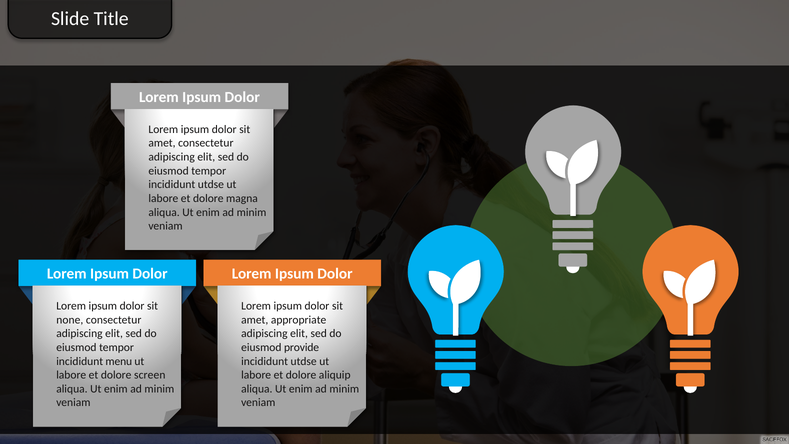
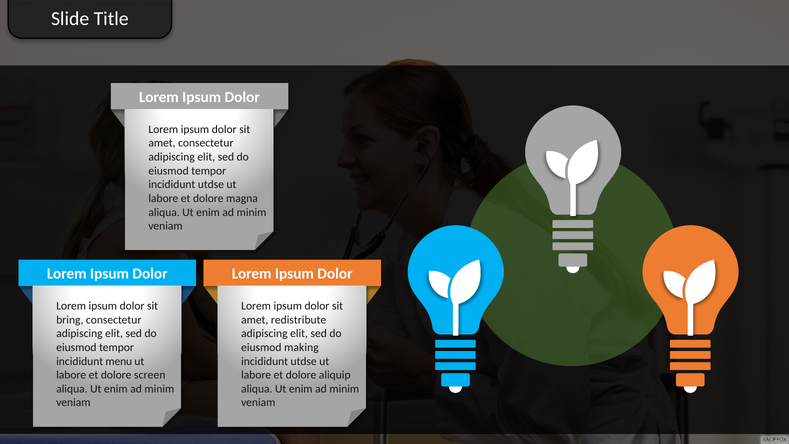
none: none -> bring
appropriate: appropriate -> redistribute
provide: provide -> making
